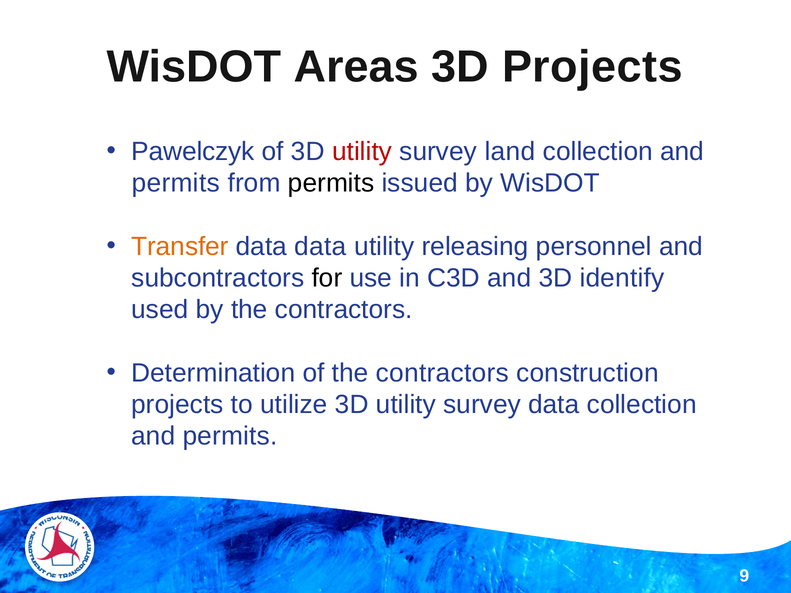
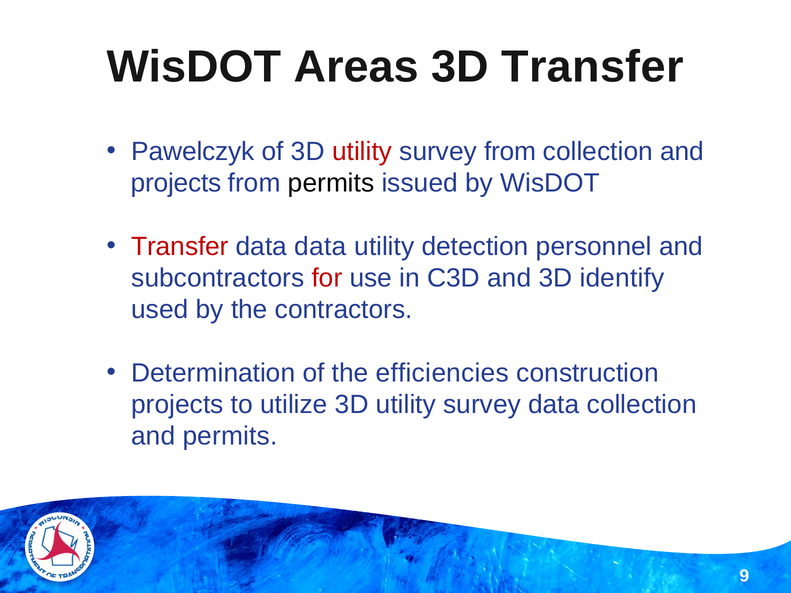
3D Projects: Projects -> Transfer
survey land: land -> from
permits at (176, 183): permits -> projects
Transfer at (180, 246) colour: orange -> red
releasing: releasing -> detection
for colour: black -> red
of the contractors: contractors -> efficiencies
